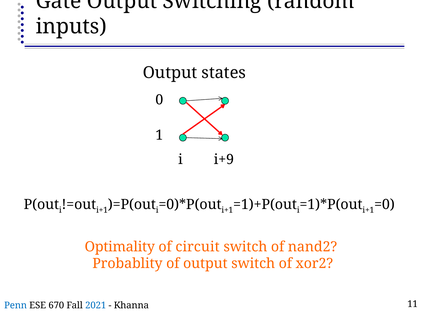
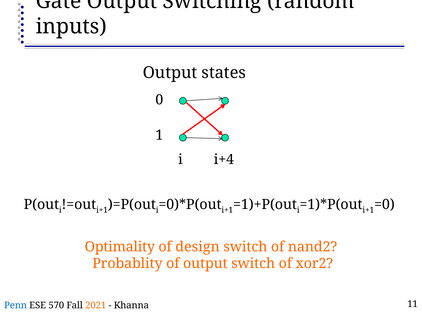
i+9: i+9 -> i+4
circuit: circuit -> design
670: 670 -> 570
2021 colour: blue -> orange
